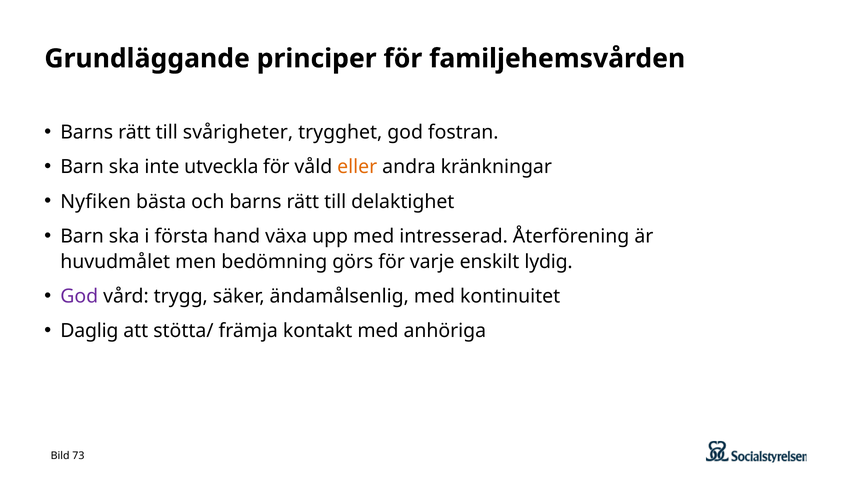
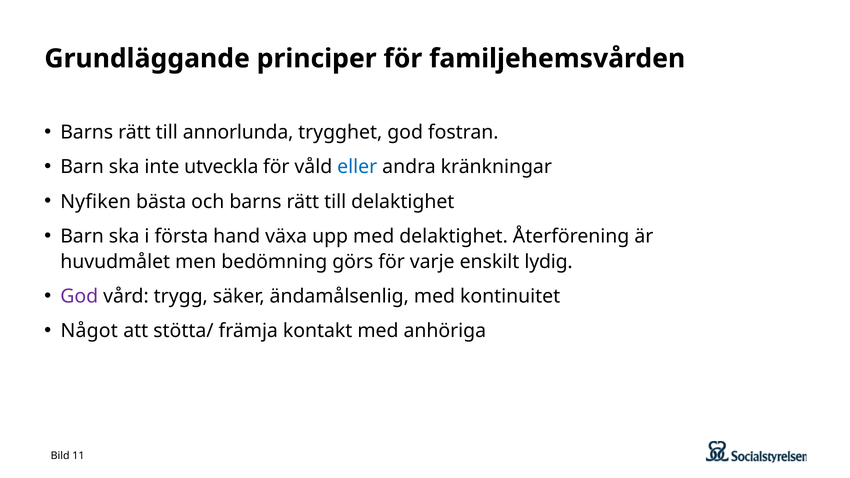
svårigheter: svårigheter -> annorlunda
eller colour: orange -> blue
med intresserad: intresserad -> delaktighet
Daglig: Daglig -> Något
73: 73 -> 11
